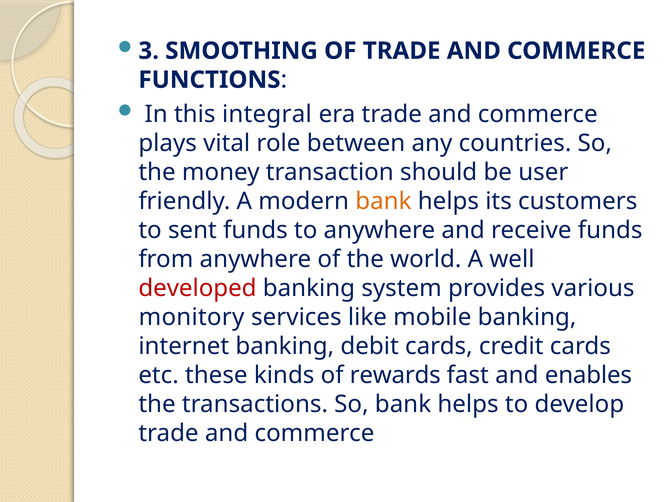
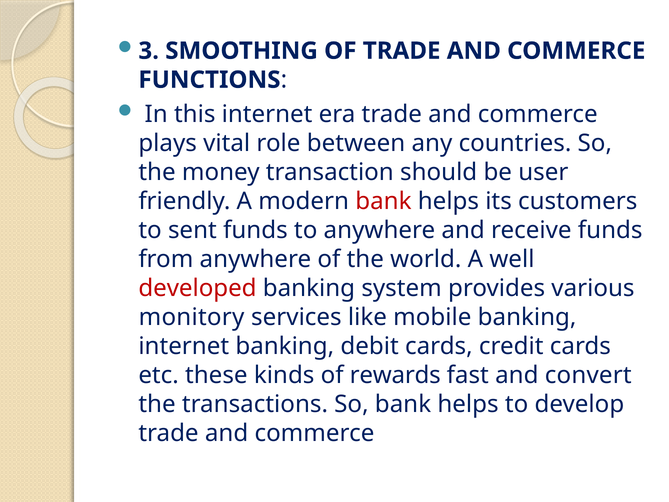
this integral: integral -> internet
bank at (383, 201) colour: orange -> red
enables: enables -> convert
